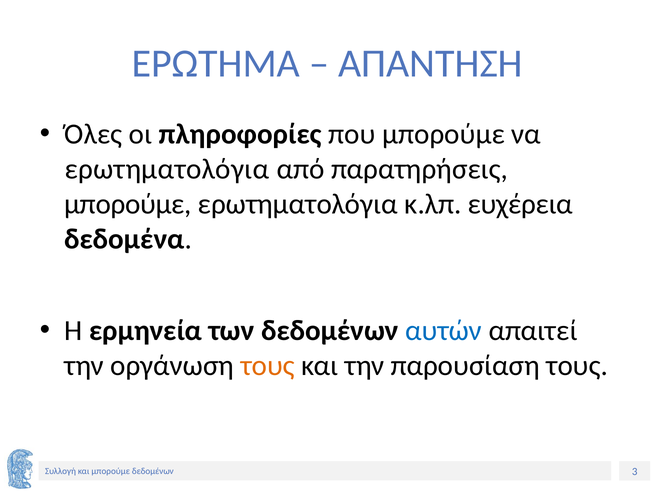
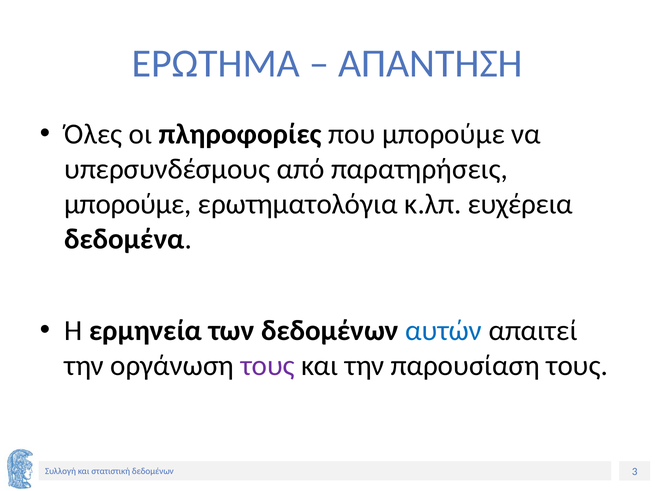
ερωτηματολόγια at (167, 169): ερωτηματολόγια -> υπερσυνδέσμους
τους at (268, 366) colour: orange -> purple
και μπορούμε: μπορούμε -> στατιστική
